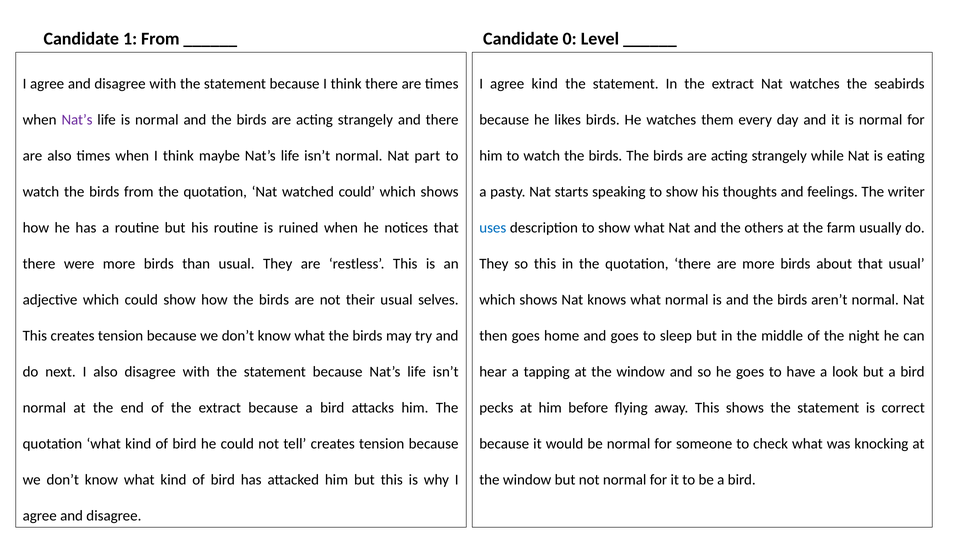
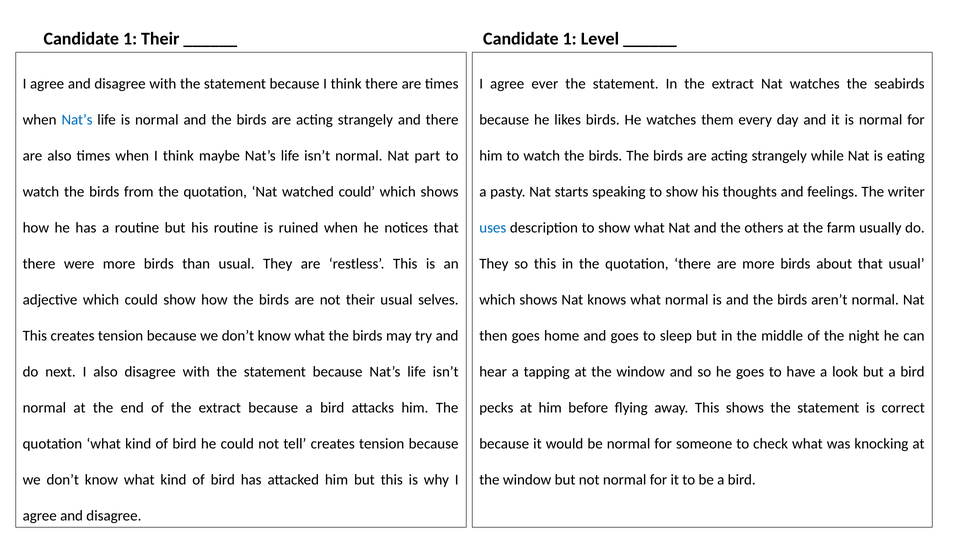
1 From: From -> Their
0 at (570, 39): 0 -> 1
agree kind: kind -> ever
Nat’s at (77, 120) colour: purple -> blue
